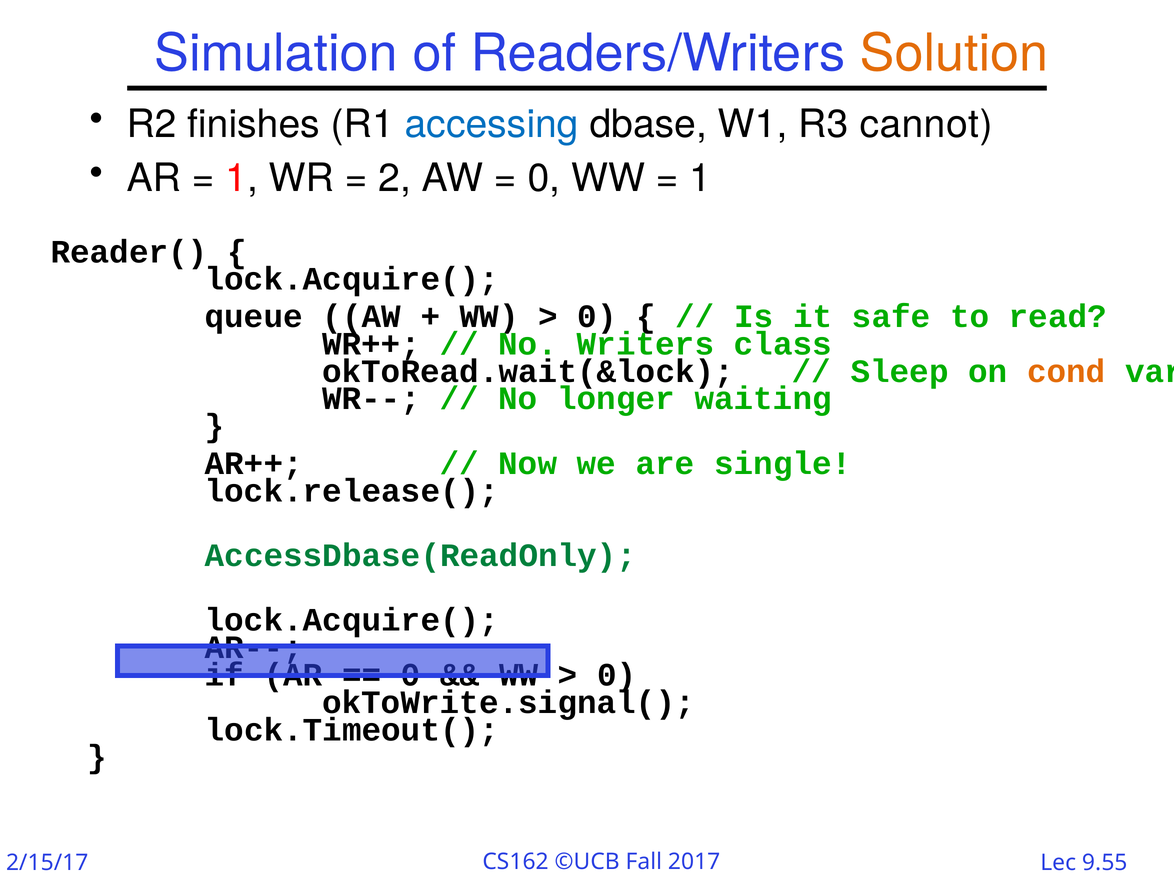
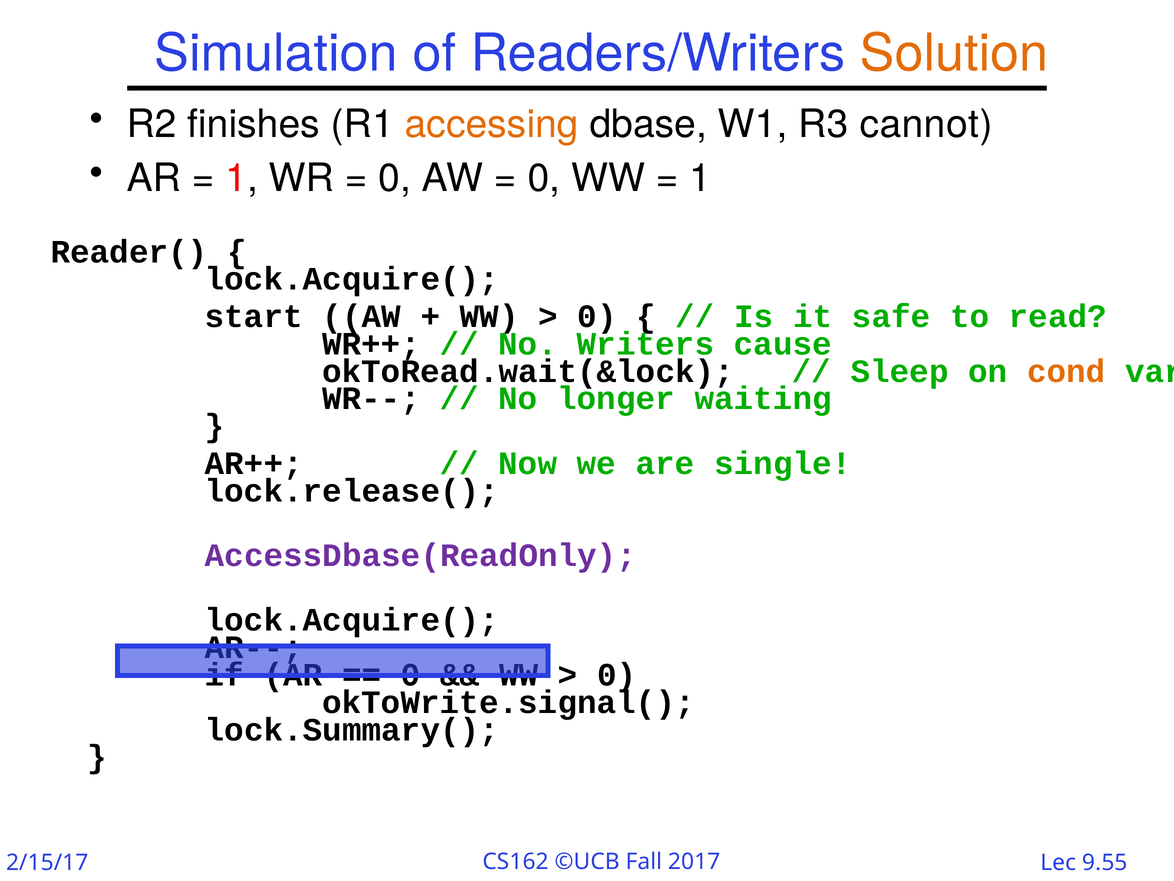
accessing colour: blue -> orange
2 at (395, 178): 2 -> 0
queue: queue -> start
class: class -> cause
AccessDbase(ReadOnly colour: green -> purple
lock.Timeout(: lock.Timeout( -> lock.Summary(
